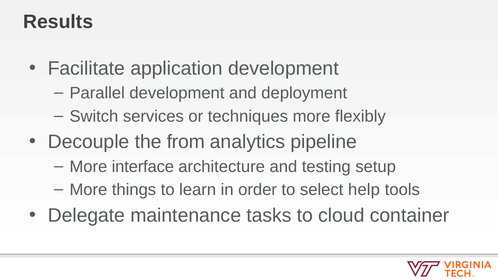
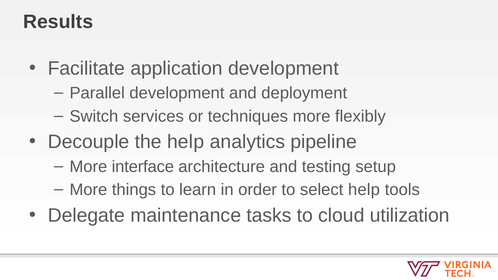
the from: from -> help
container: container -> utilization
